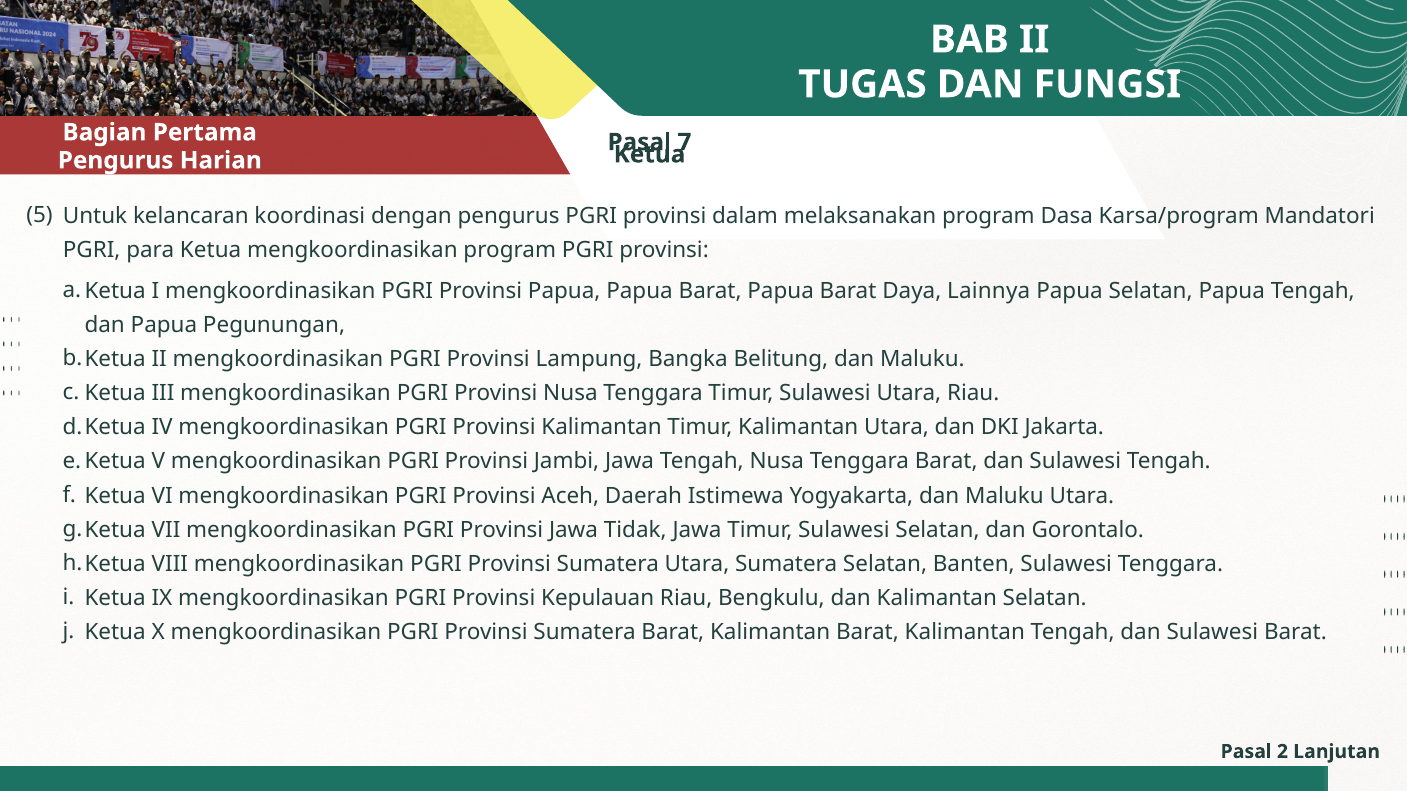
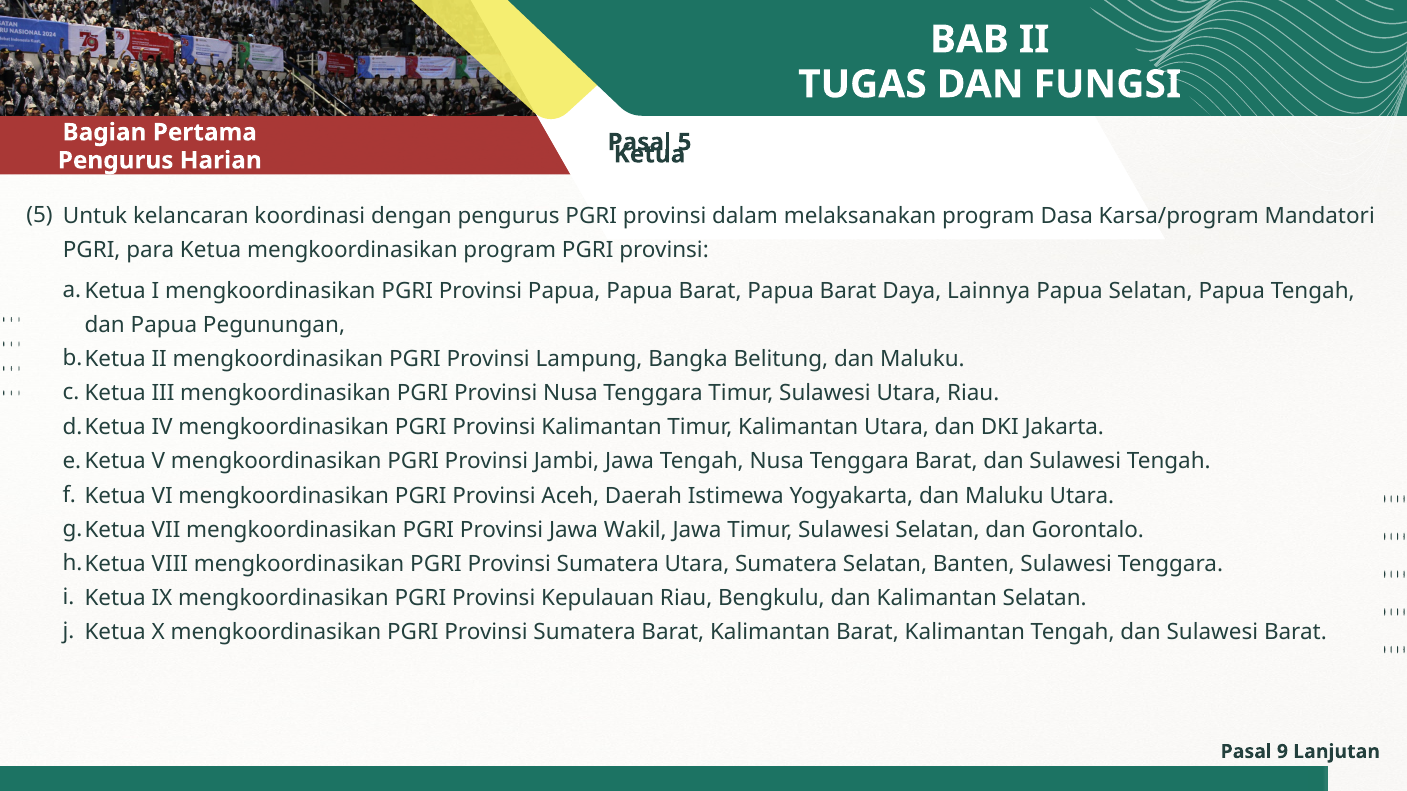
7 at (685, 142): 7 -> 5
Tidak: Tidak -> Wakil
2: 2 -> 9
